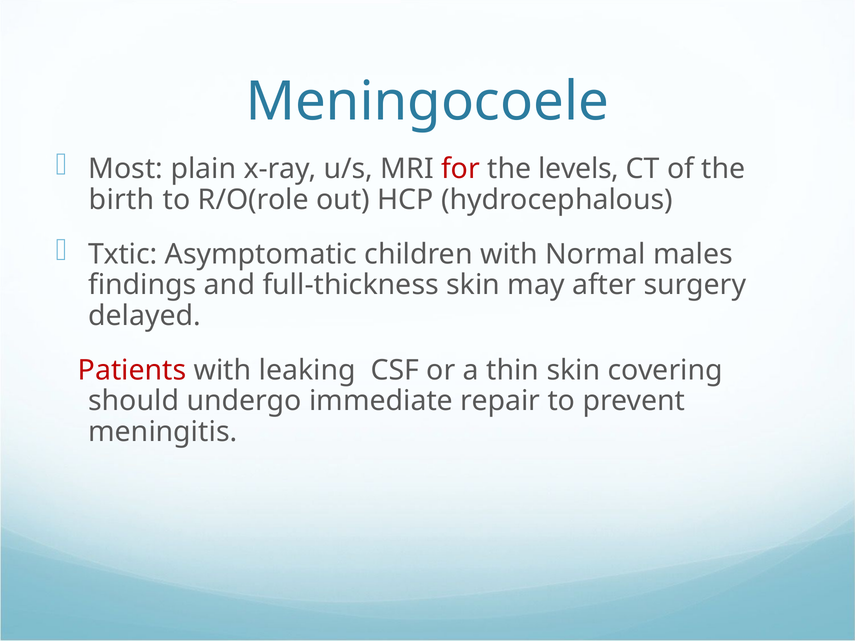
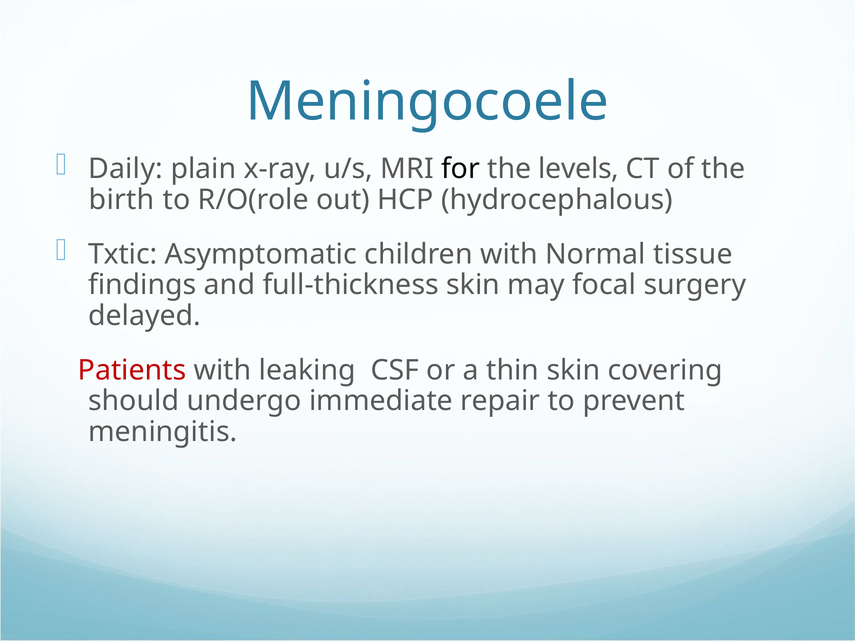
Most: Most -> Daily
for colour: red -> black
males: males -> tissue
after: after -> focal
